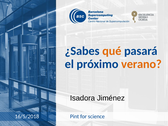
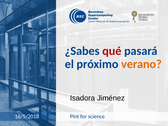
qué colour: orange -> red
